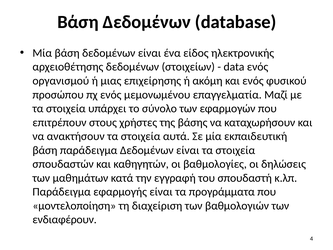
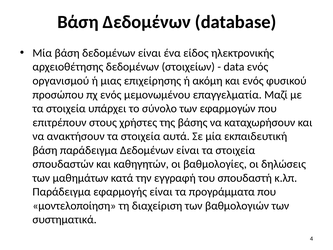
ενδιαφέρουν: ενδιαφέρουν -> συστηματικά
